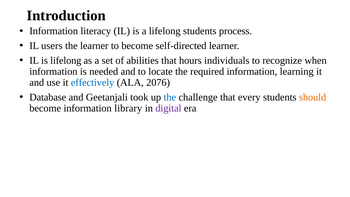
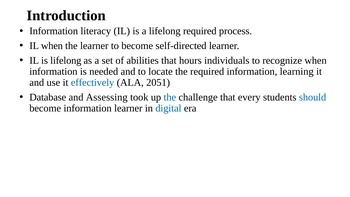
lifelong students: students -> required
IL users: users -> when
2076: 2076 -> 2051
Geetanjali: Geetanjali -> Assessing
should colour: orange -> blue
information library: library -> learner
digital colour: purple -> blue
